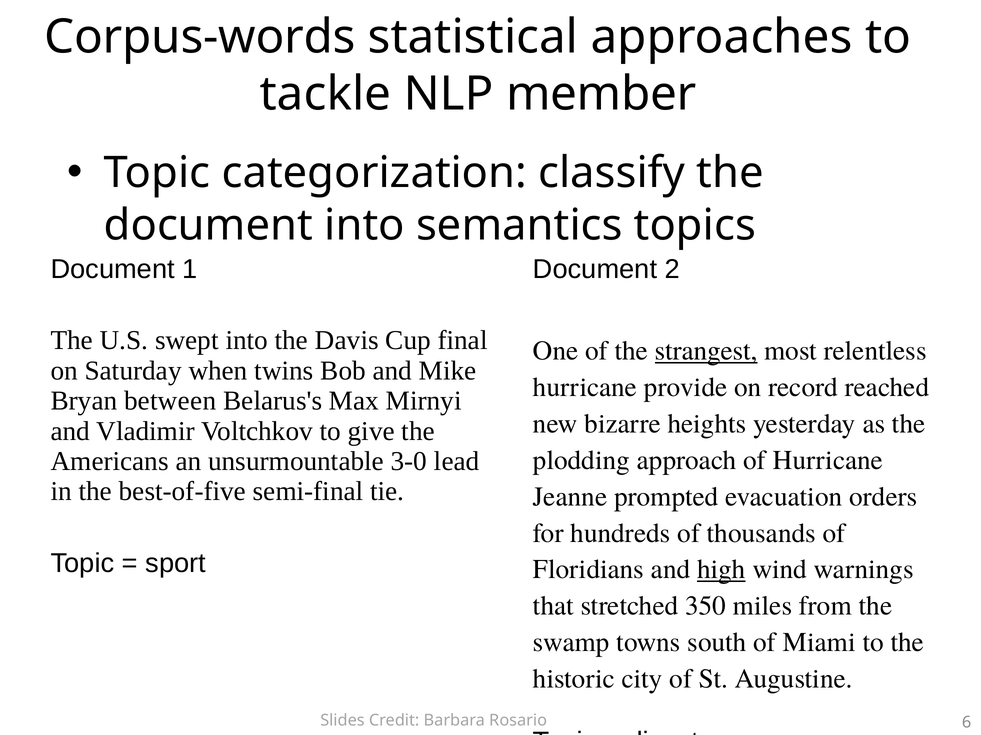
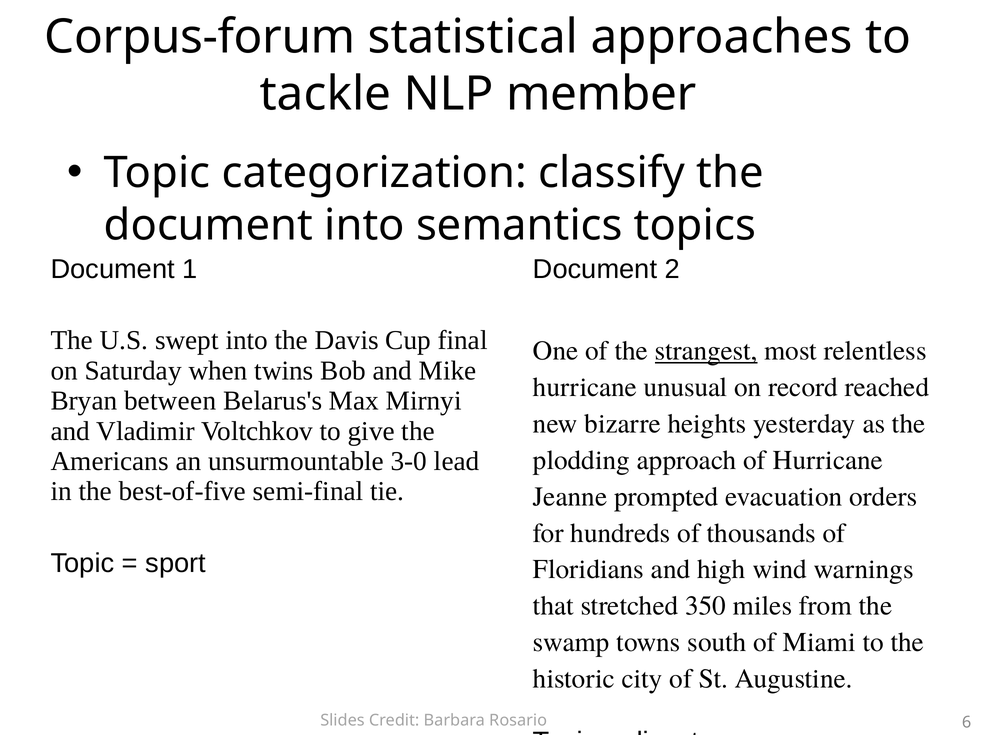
Corpus-words: Corpus-words -> Corpus-forum
provide: provide -> unusual
high underline: present -> none
